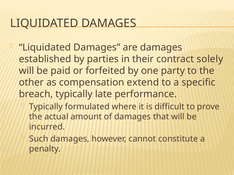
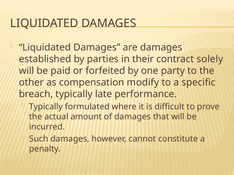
extend: extend -> modify
